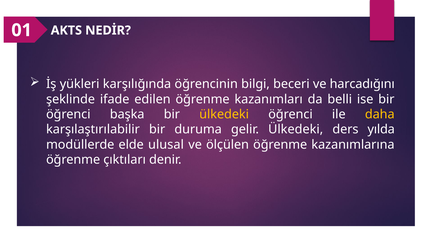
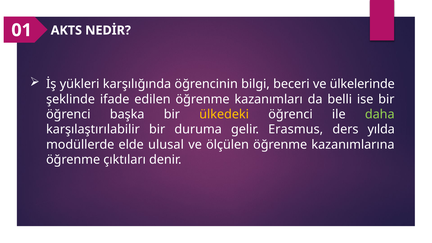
harcadığını: harcadığını -> ülkelerinde
daha colour: yellow -> light green
gelir Ülkedeki: Ülkedeki -> Erasmus
